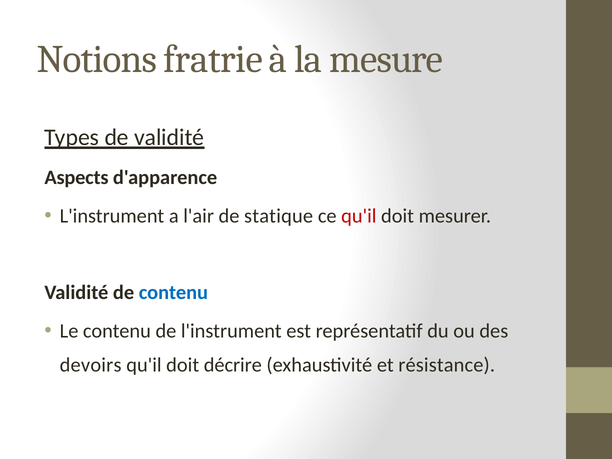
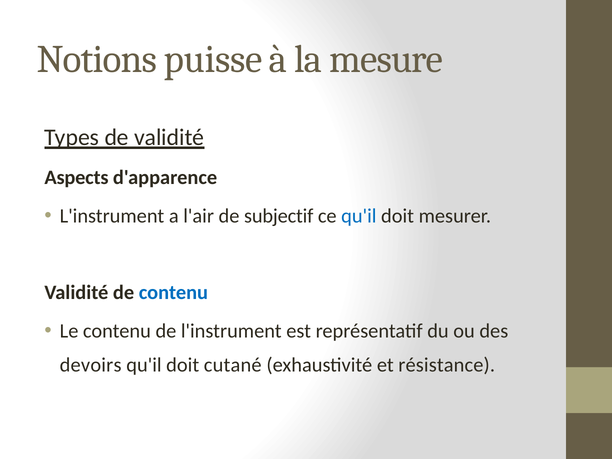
fratrie: fratrie -> puisse
statique: statique -> subjectif
qu'il at (359, 216) colour: red -> blue
décrire: décrire -> cutané
